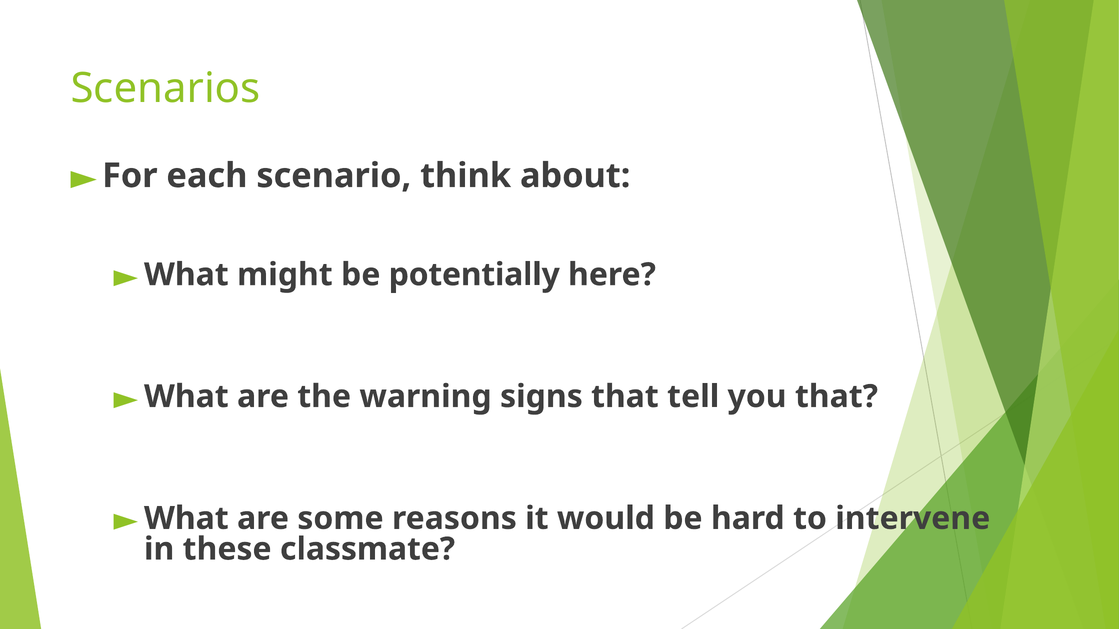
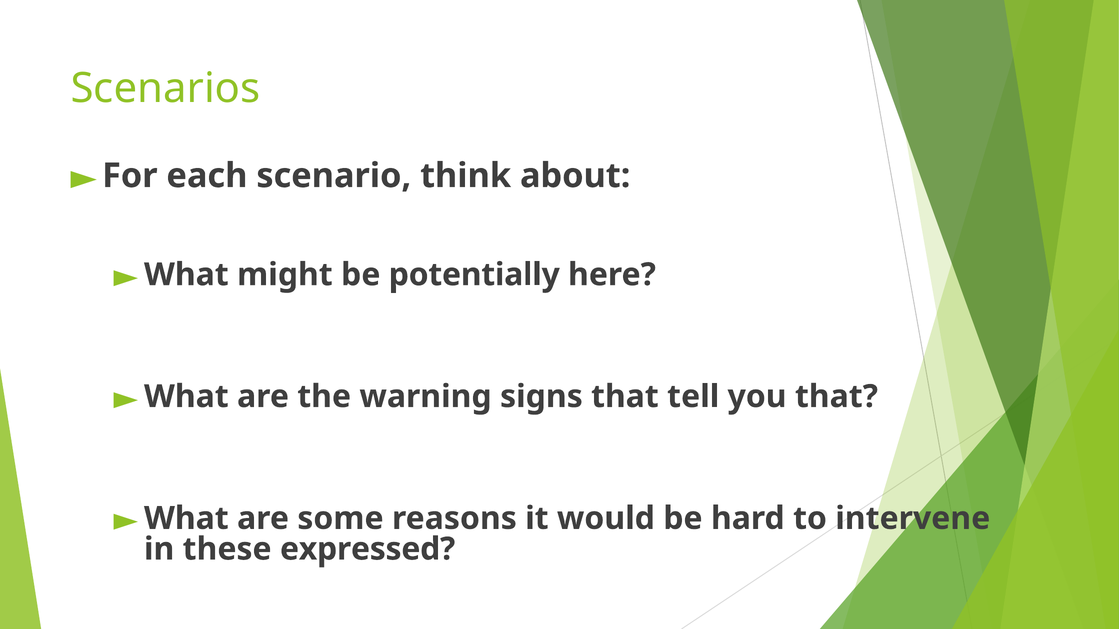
classmate: classmate -> expressed
